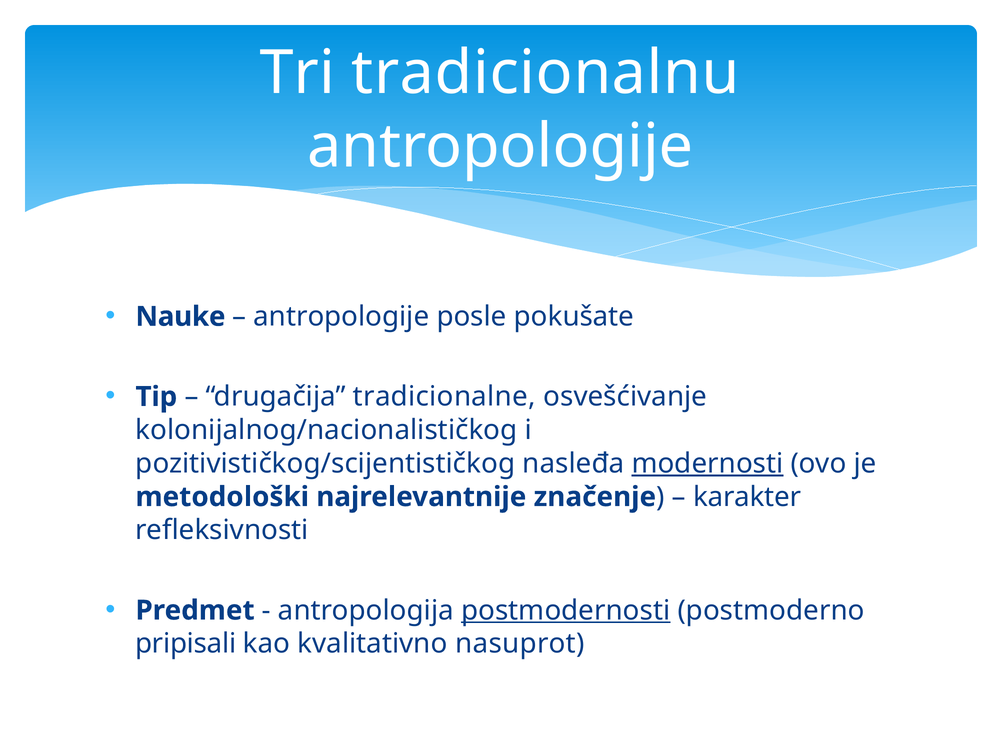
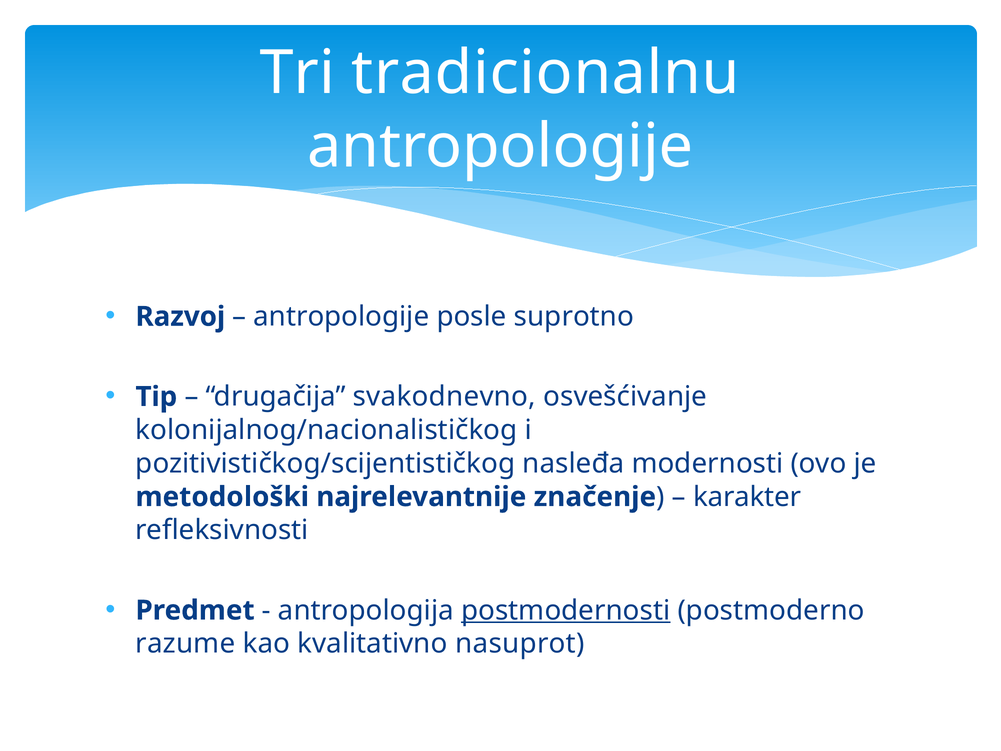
Nauke: Nauke -> Razvoj
pokušate: pokušate -> suprotno
tradicionalne: tradicionalne -> svakodnevno
modernosti underline: present -> none
pripisali: pripisali -> razume
